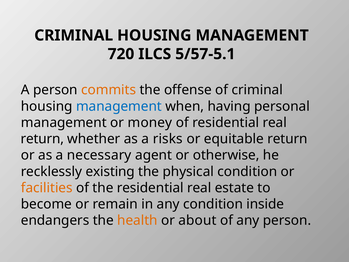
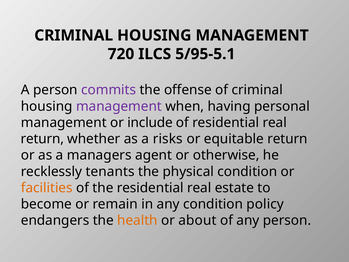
5/57-5.1: 5/57-5.1 -> 5/95-5.1
commits colour: orange -> purple
management at (119, 106) colour: blue -> purple
money: money -> include
necessary: necessary -> managers
existing: existing -> tenants
inside: inside -> policy
